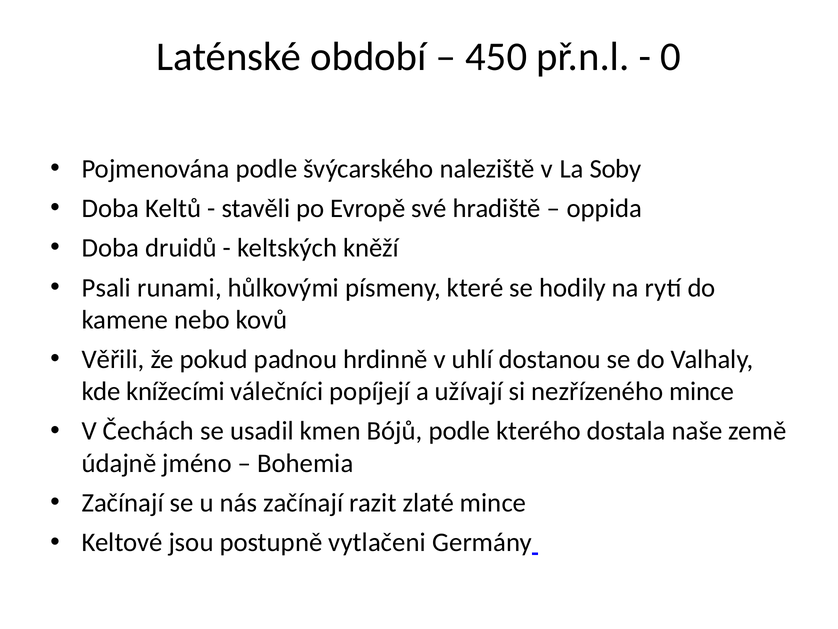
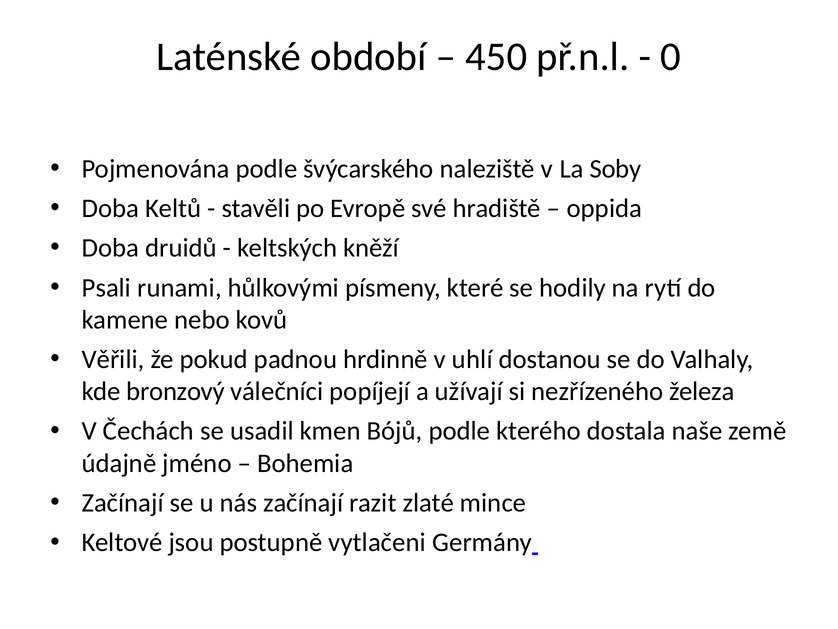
knížecími: knížecími -> bronzový
nezřízeného mince: mince -> železa
